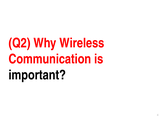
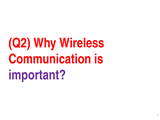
important colour: black -> purple
